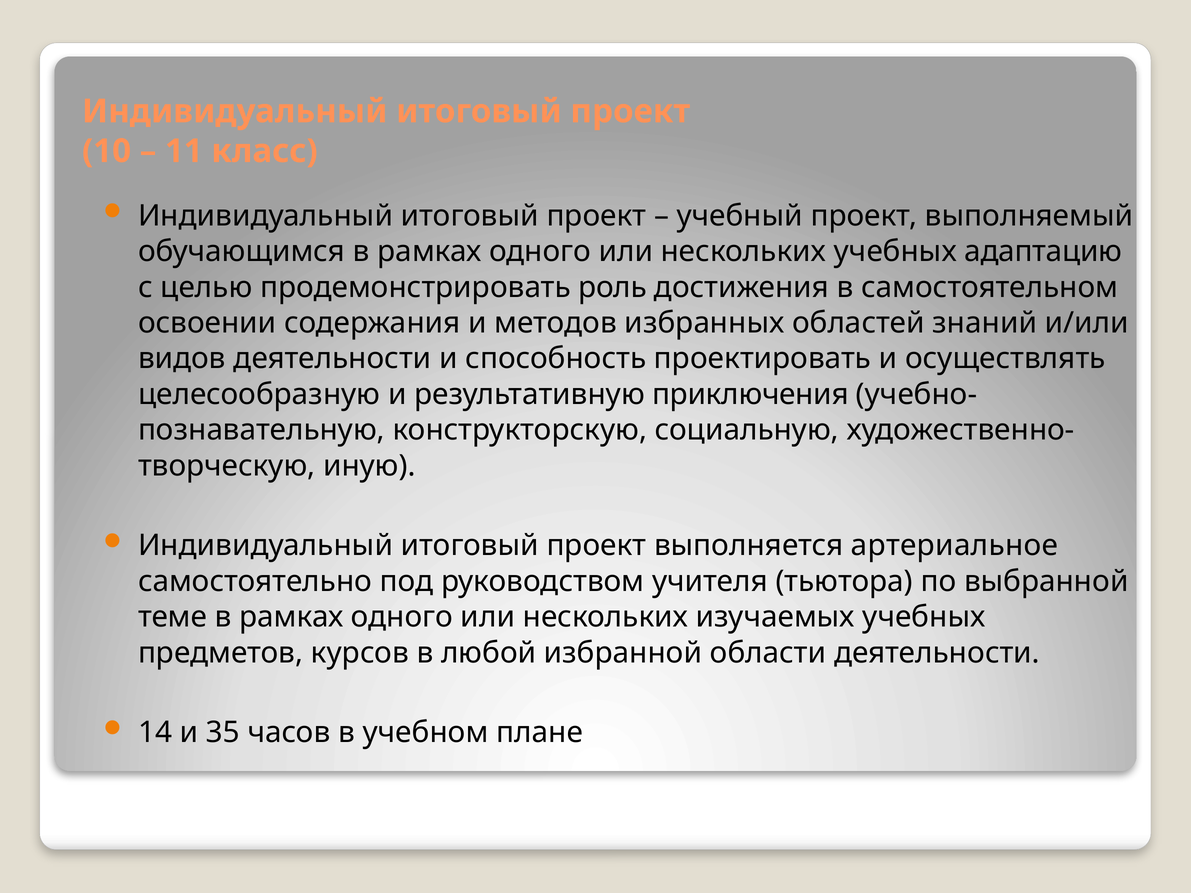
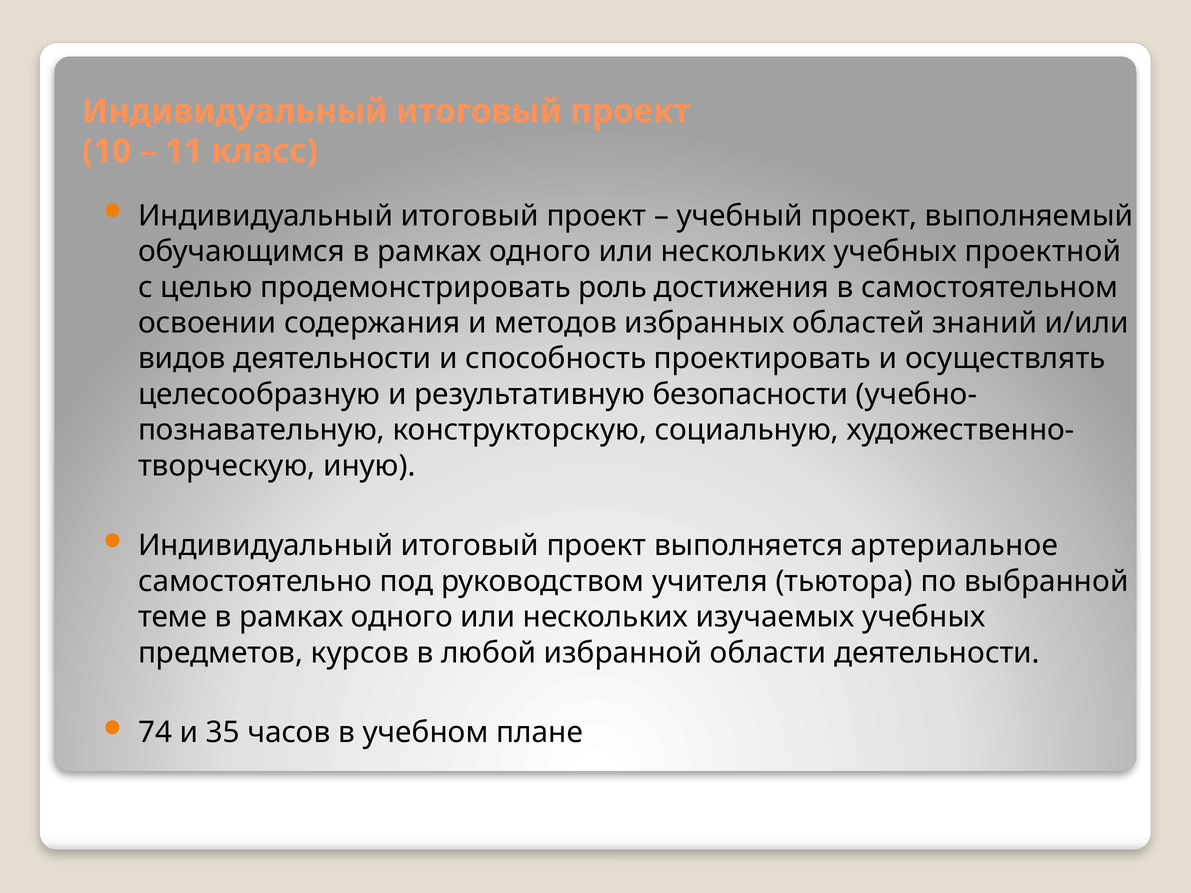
адаптацию: адаптацию -> проектной
приключения: приключения -> безопасности
14: 14 -> 74
